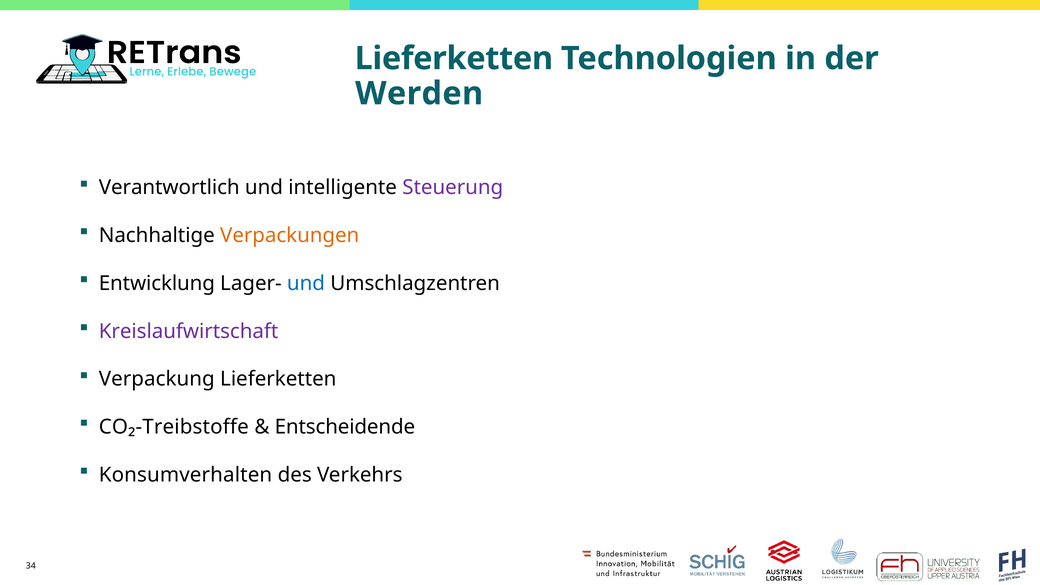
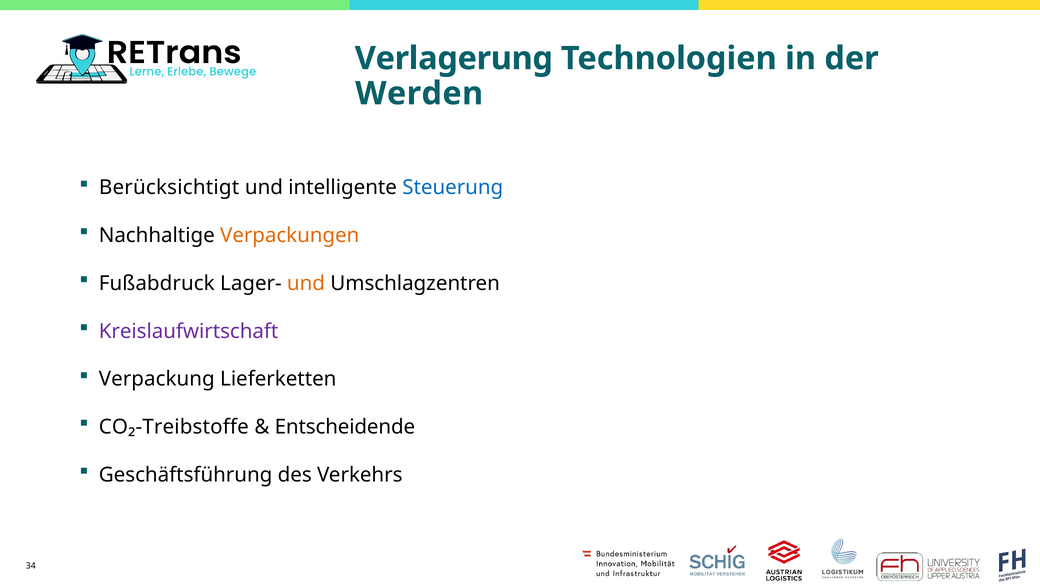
Lieferketten at (454, 58): Lieferketten -> Verlagerung
Verantwortlich: Verantwortlich -> Berücksichtigt
Steuerung colour: purple -> blue
Entwicklung: Entwicklung -> Fußabdruck
und at (306, 283) colour: blue -> orange
Konsumverhalten: Konsumverhalten -> Geschäftsführung
